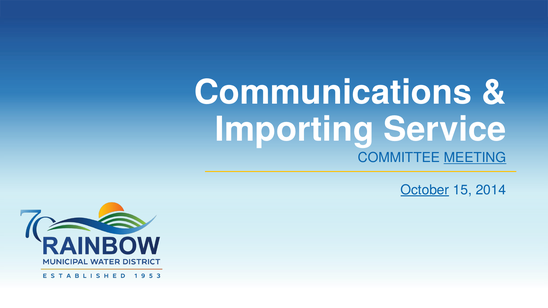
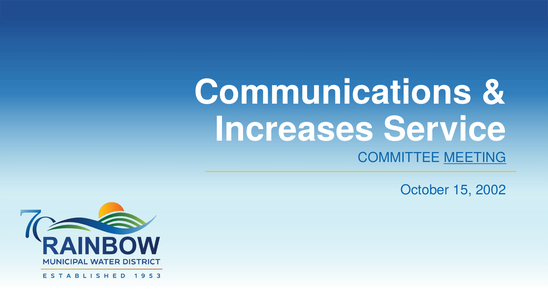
Importing: Importing -> Increases
October underline: present -> none
2014: 2014 -> 2002
